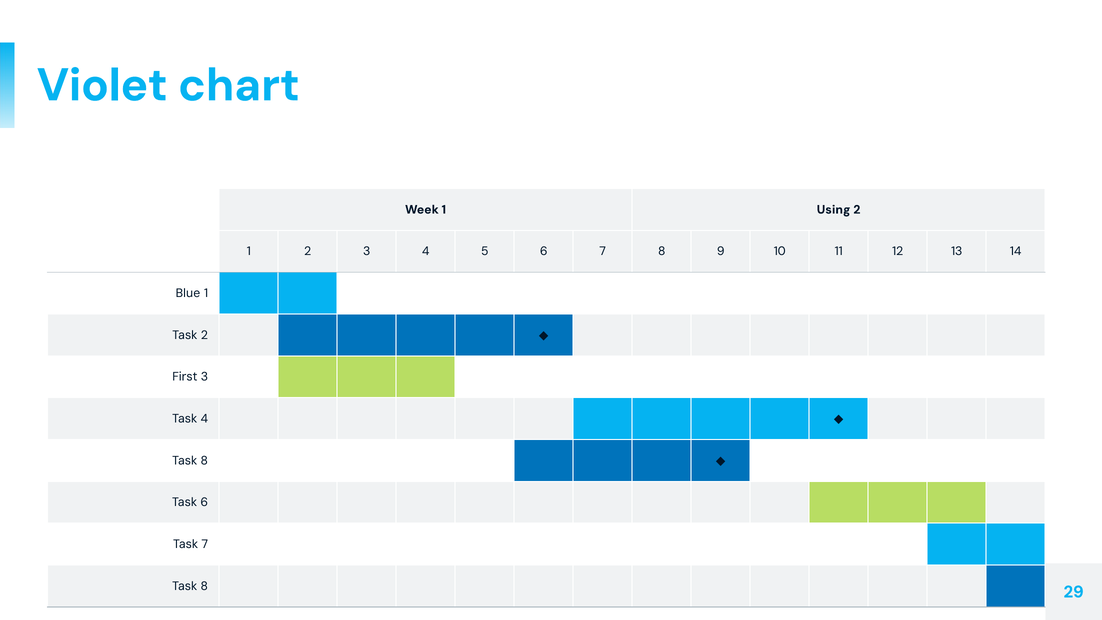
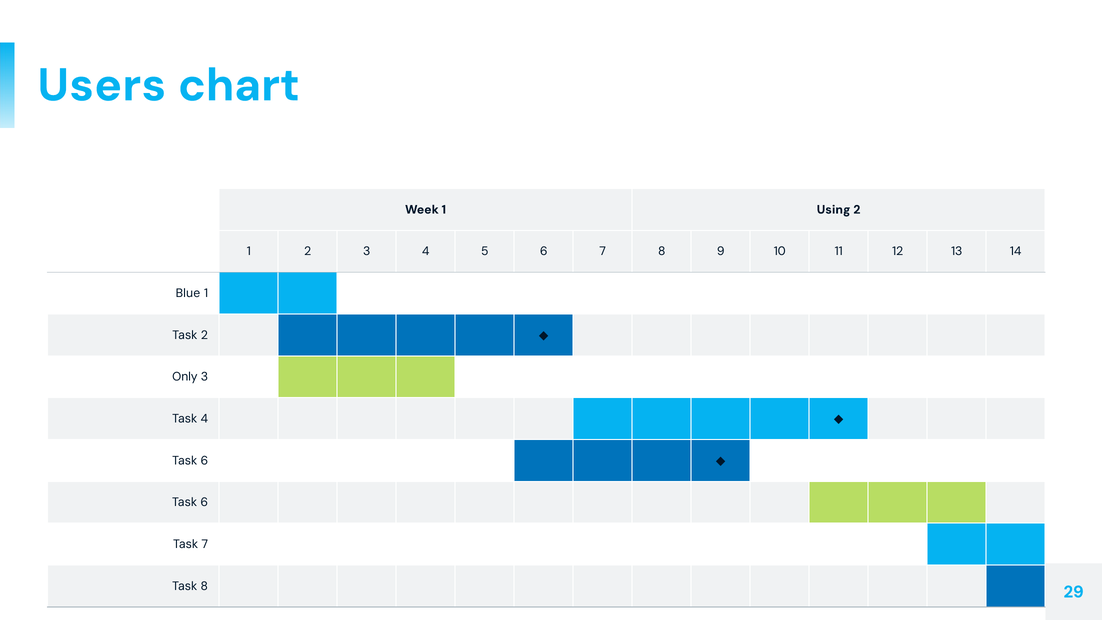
Violet: Violet -> Users
First: First -> Only
8 at (204, 460): 8 -> 6
